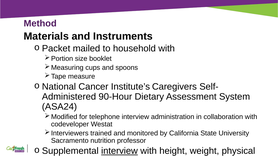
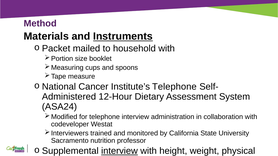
Instruments underline: none -> present
Institute’s Caregivers: Caregivers -> Telephone
90-Hour: 90-Hour -> 12-Hour
